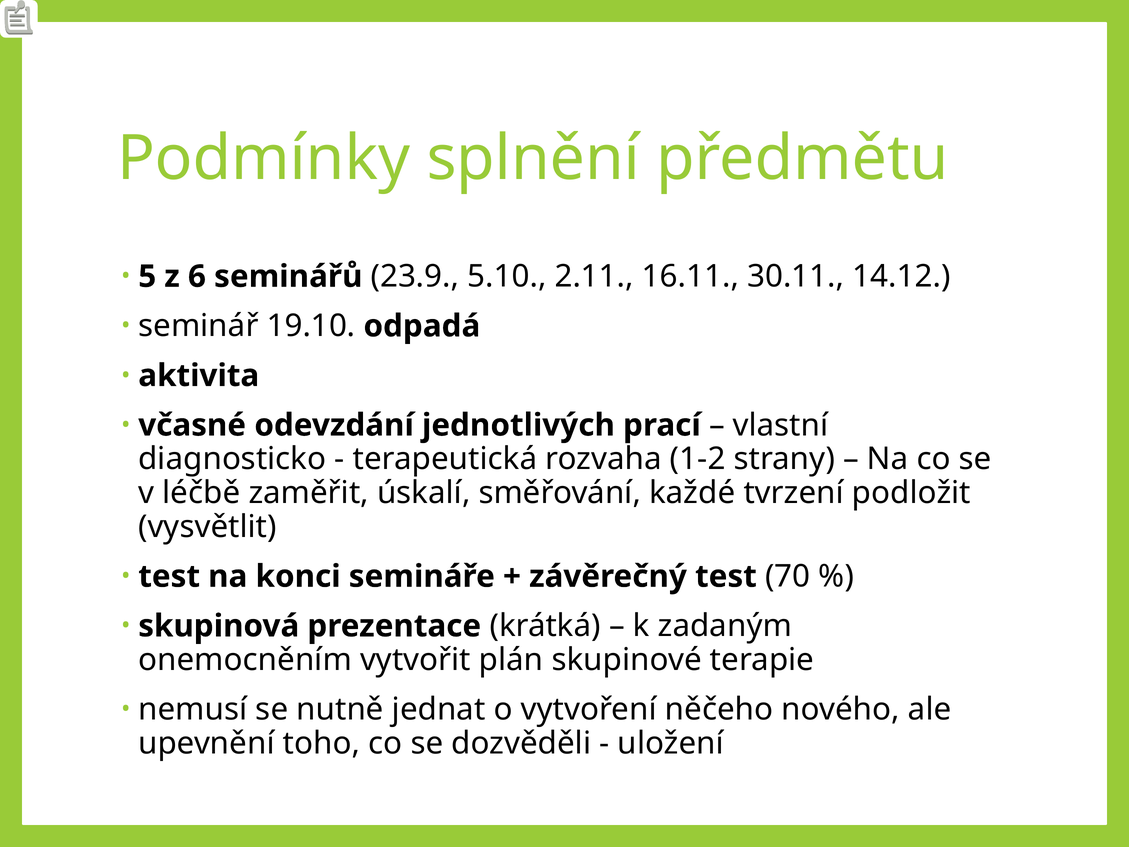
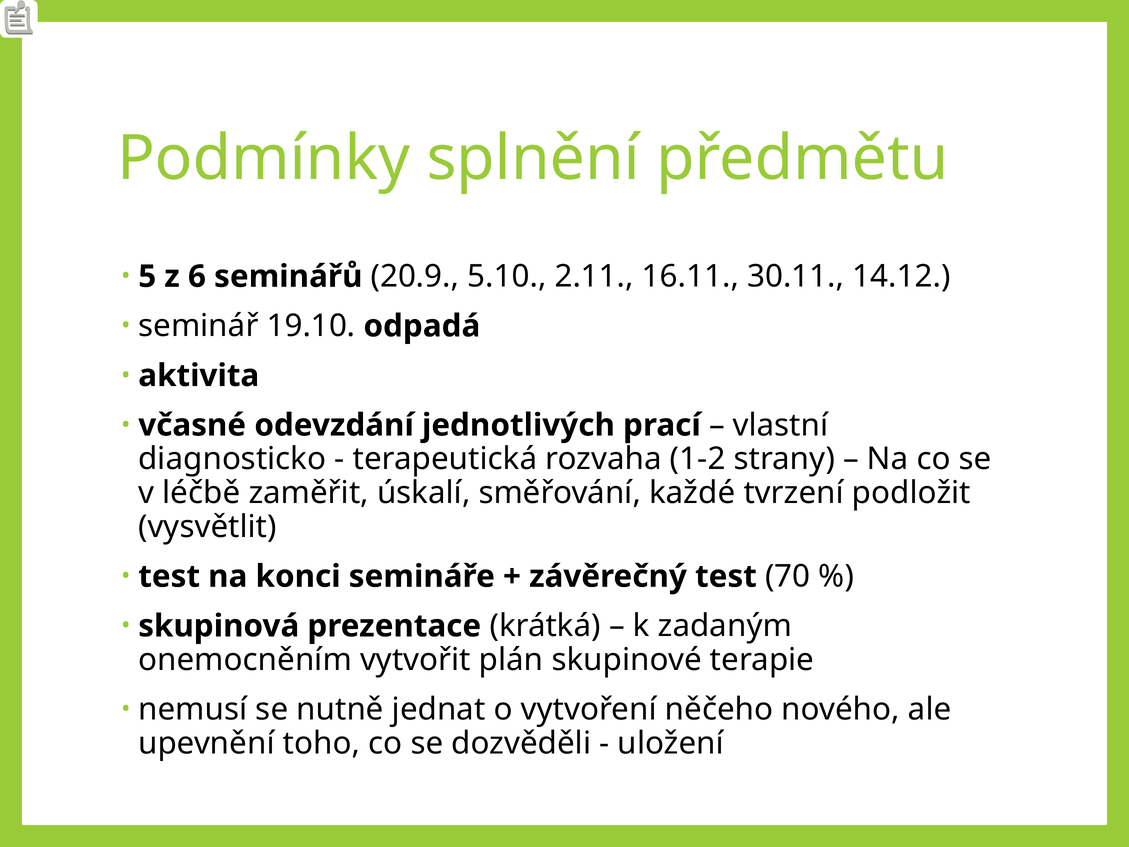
23.9: 23.9 -> 20.9
